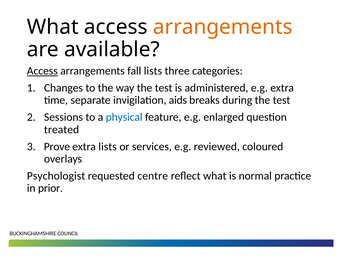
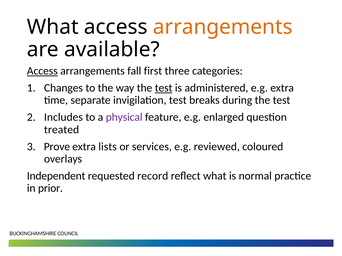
fall lists: lists -> first
test at (164, 88) underline: none -> present
invigilation aids: aids -> test
Sessions: Sessions -> Includes
physical colour: blue -> purple
Psychologist: Psychologist -> Independent
centre: centre -> record
